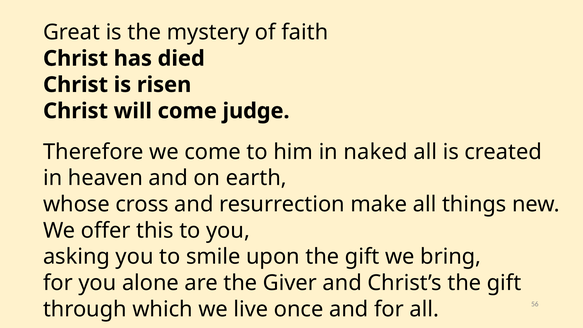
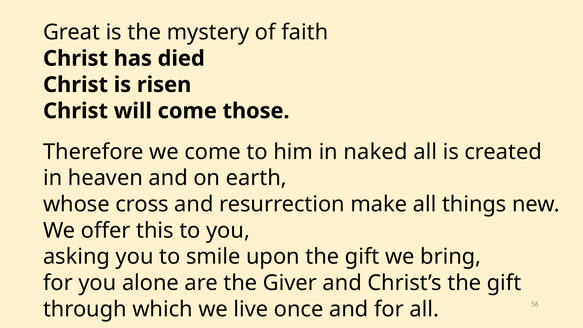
judge: judge -> those
